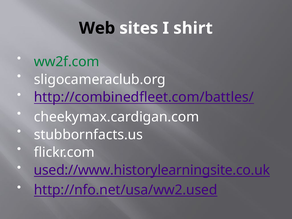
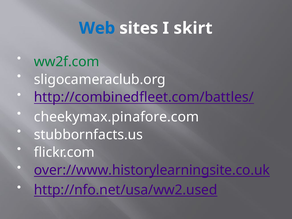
Web colour: black -> blue
shirt: shirt -> skirt
cheekymax.cardigan.com: cheekymax.cardigan.com -> cheekymax.pinafore.com
used://www.historylearningsite.co.uk: used://www.historylearningsite.co.uk -> over://www.historylearningsite.co.uk
